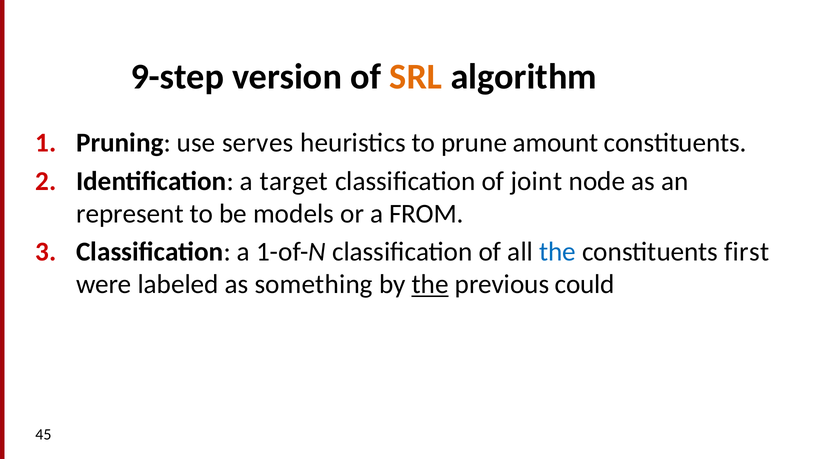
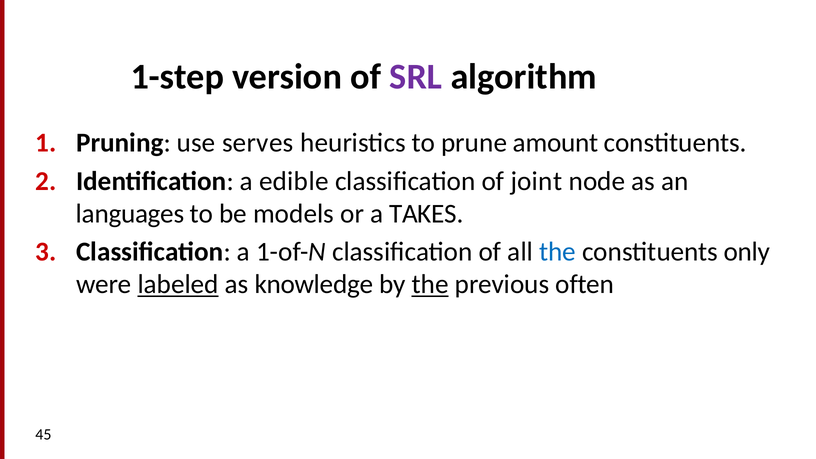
9-step: 9-step -> 1-step
SRL colour: orange -> purple
target: target -> edible
represent: represent -> languages
FROM: FROM -> TAKES
first: first -> only
labeled underline: none -> present
something: something -> knowledge
could: could -> often
